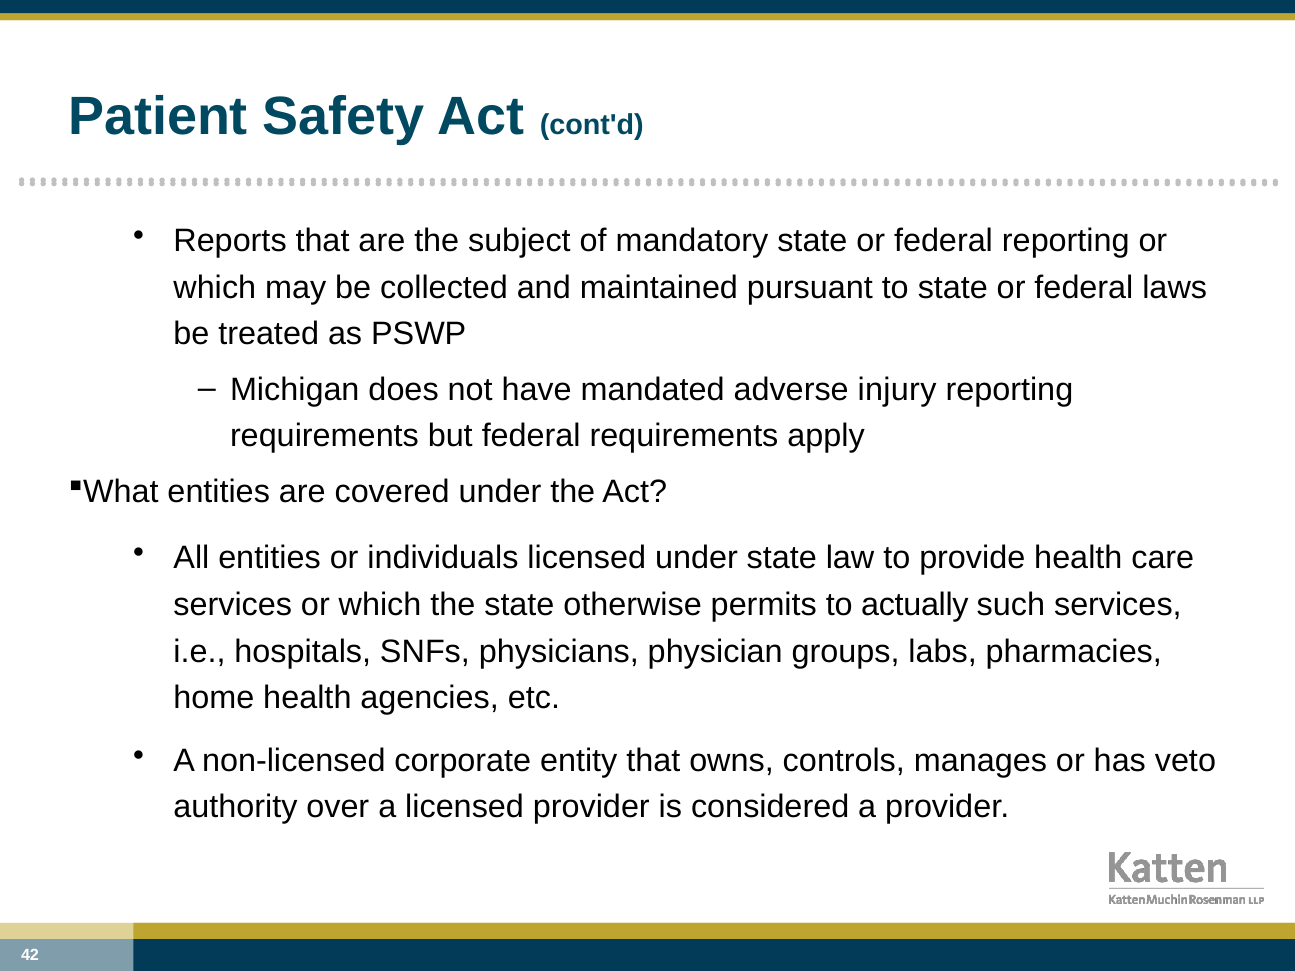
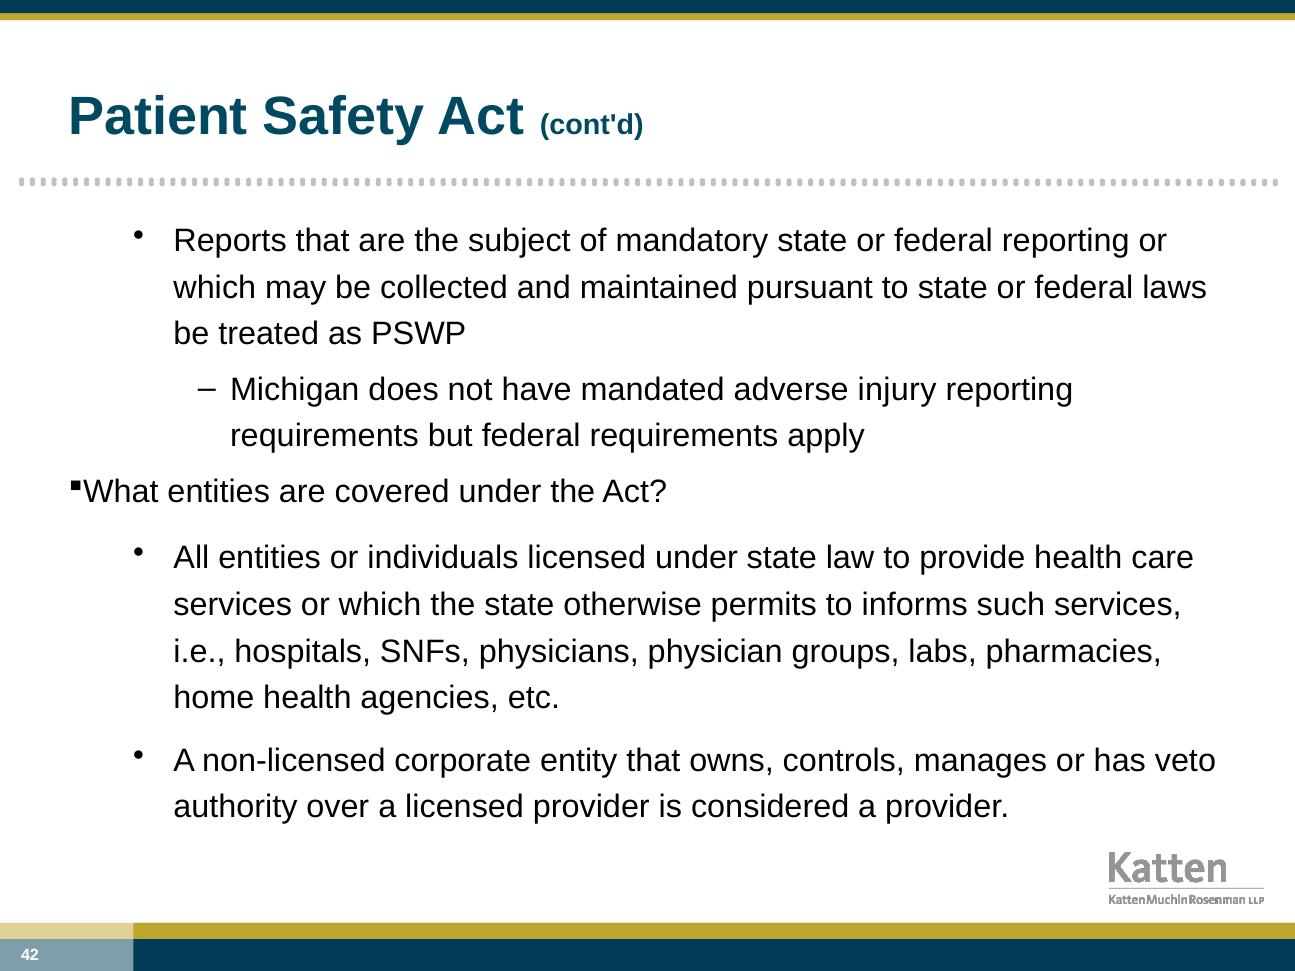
actually: actually -> informs
